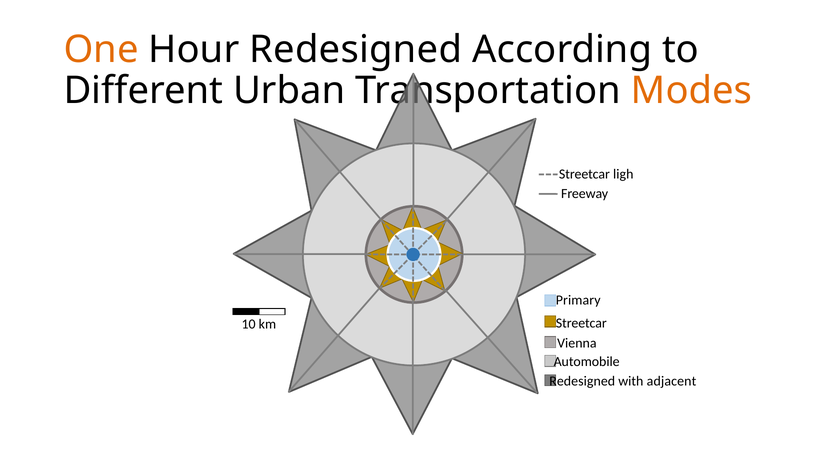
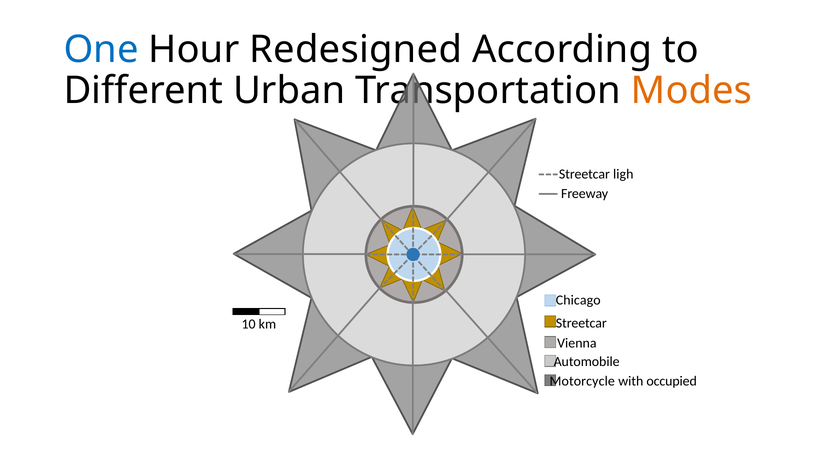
One colour: orange -> blue
Primary: Primary -> Chicago
Redesigned at (582, 381): Redesigned -> Motorcycle
adjacent: adjacent -> occupied
